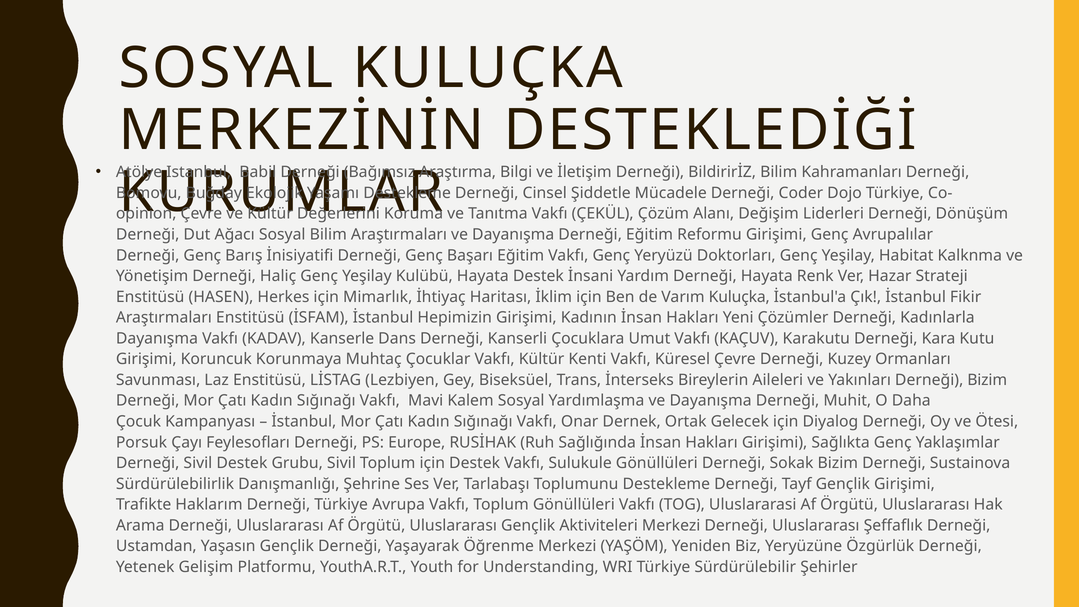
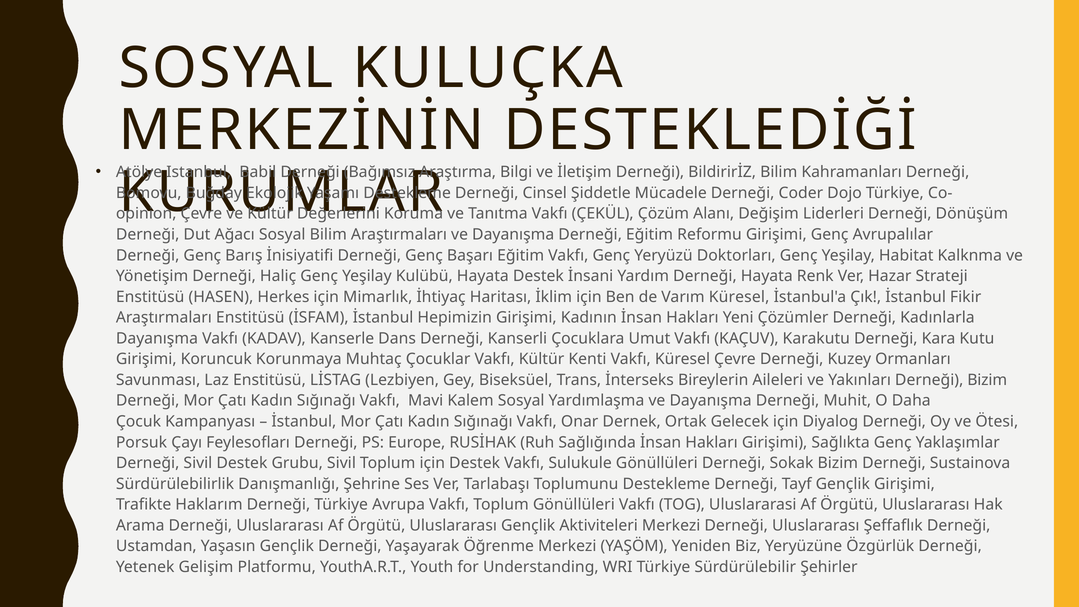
Varım Kuluçka: Kuluçka -> Küresel
